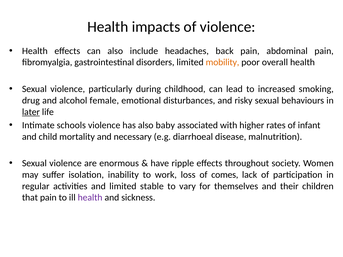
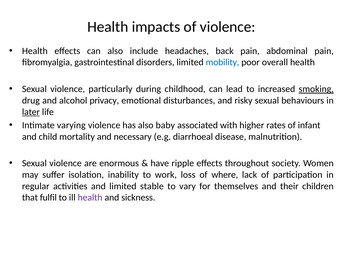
mobility colour: orange -> blue
smoking underline: none -> present
female: female -> privacy
schools: schools -> varying
comes: comes -> where
that pain: pain -> fulfil
